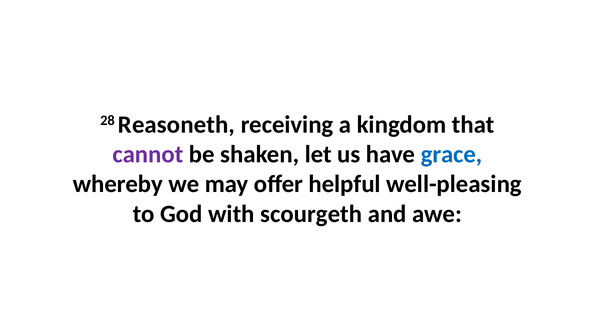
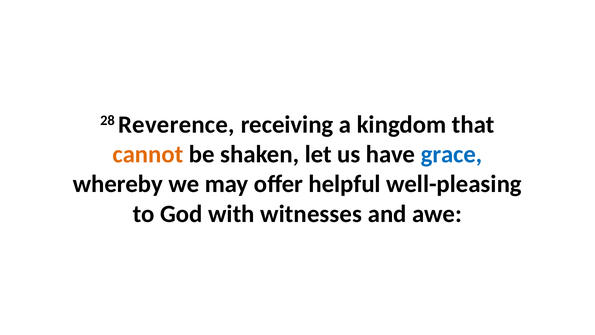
Reasoneth: Reasoneth -> Reverence
cannot colour: purple -> orange
scourgeth: scourgeth -> witnesses
